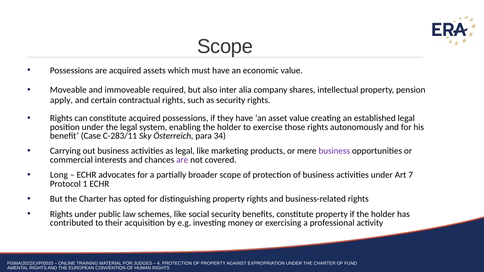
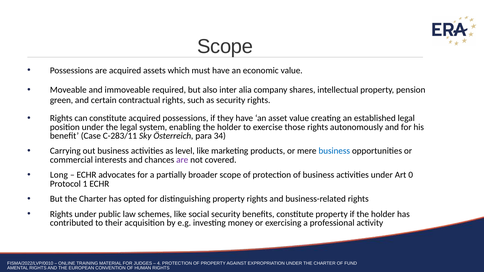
apply: apply -> green
as legal: legal -> level
business at (334, 151) colour: purple -> blue
7: 7 -> 0
